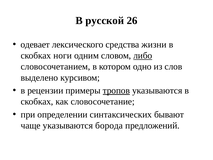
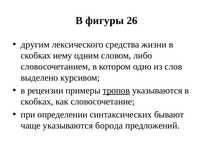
русской: русской -> фигуры
одевает: одевает -> другим
ноги: ноги -> нему
либо underline: present -> none
